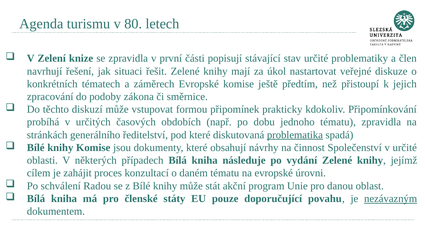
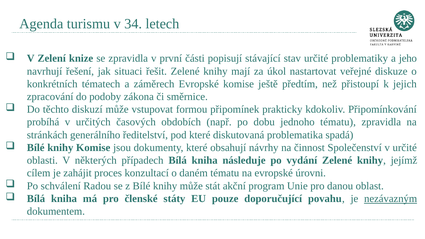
80: 80 -> 34
člen: člen -> jeho
problematika underline: present -> none
